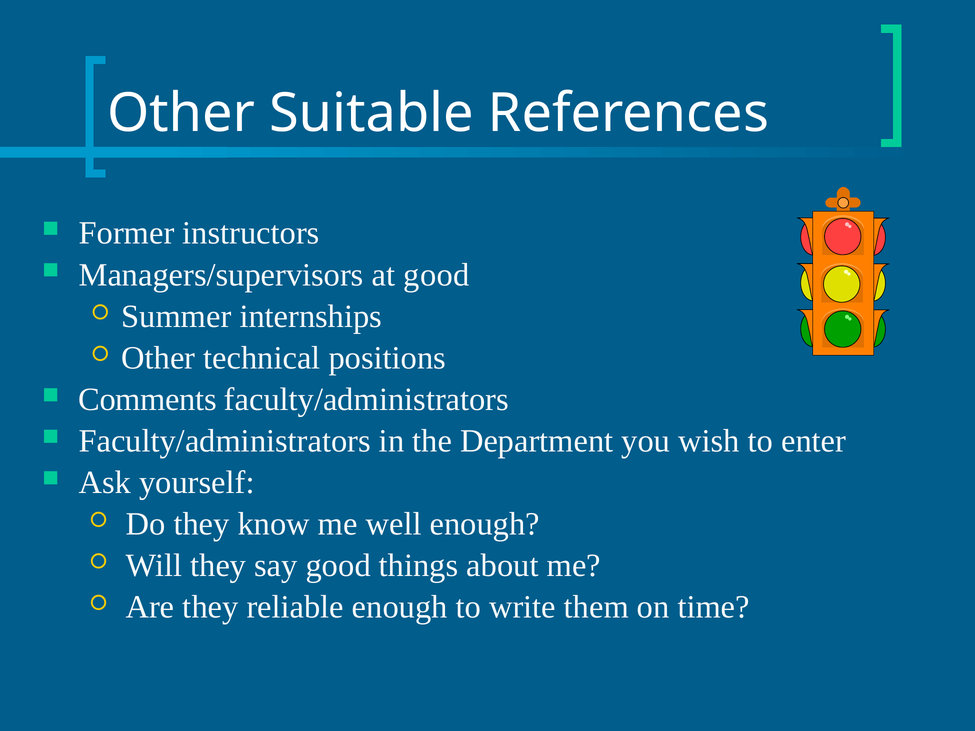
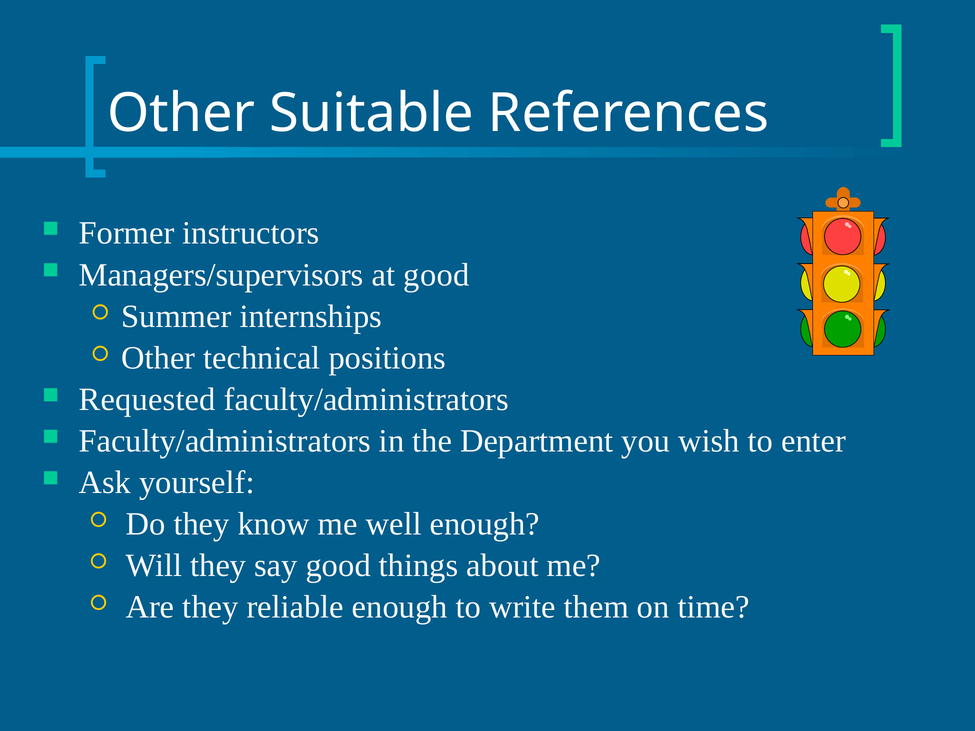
Comments: Comments -> Requested
